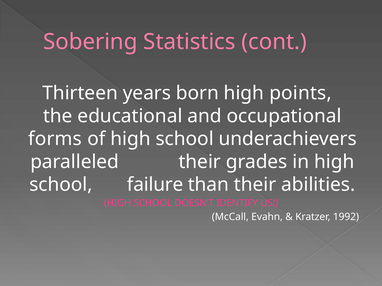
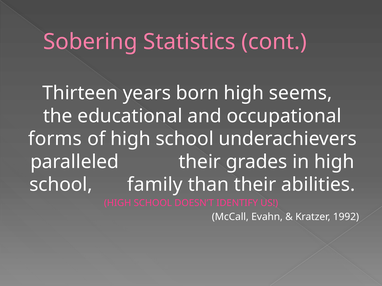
points: points -> seems
failure: failure -> family
